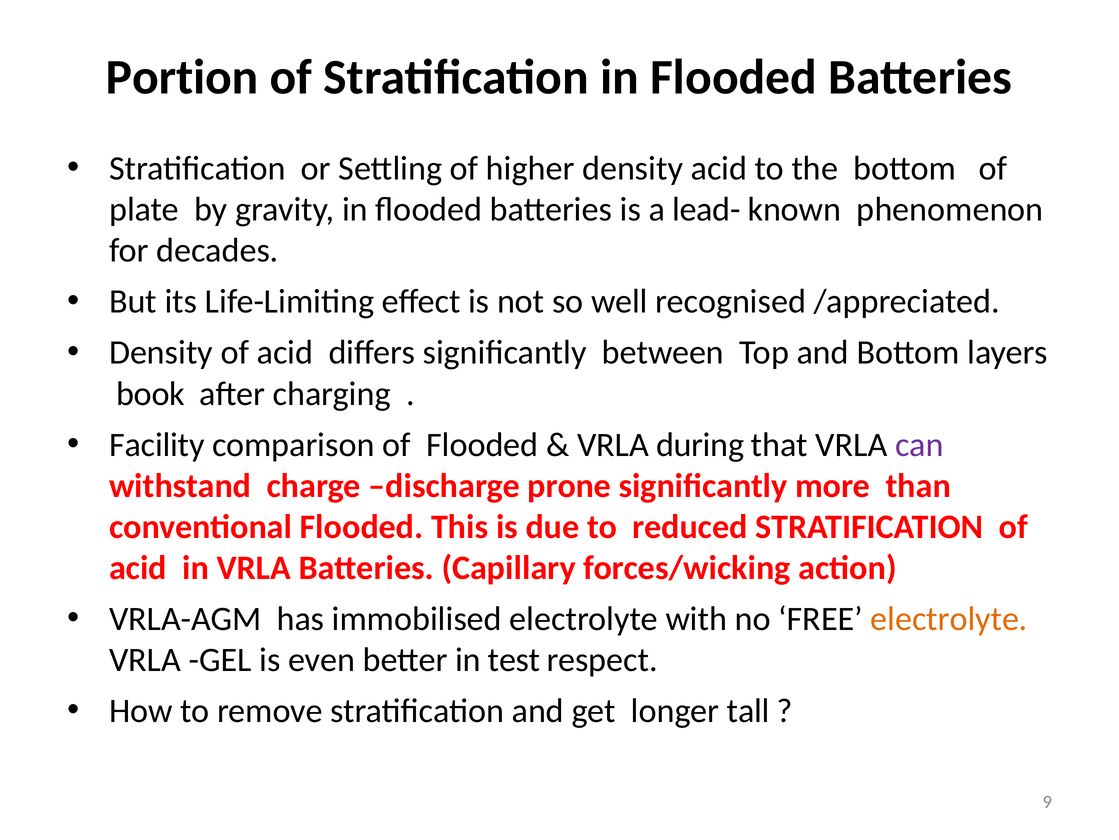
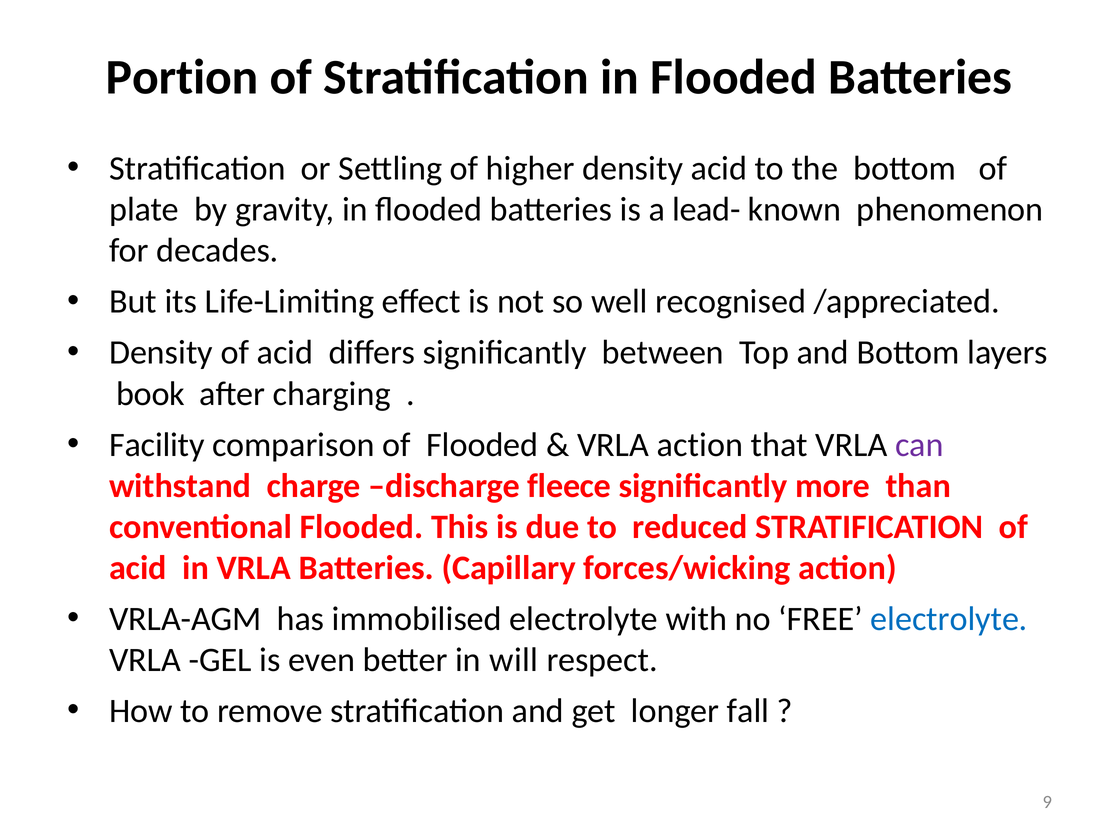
VRLA during: during -> action
prone: prone -> fleece
electrolyte at (949, 618) colour: orange -> blue
test: test -> will
tall: tall -> fall
